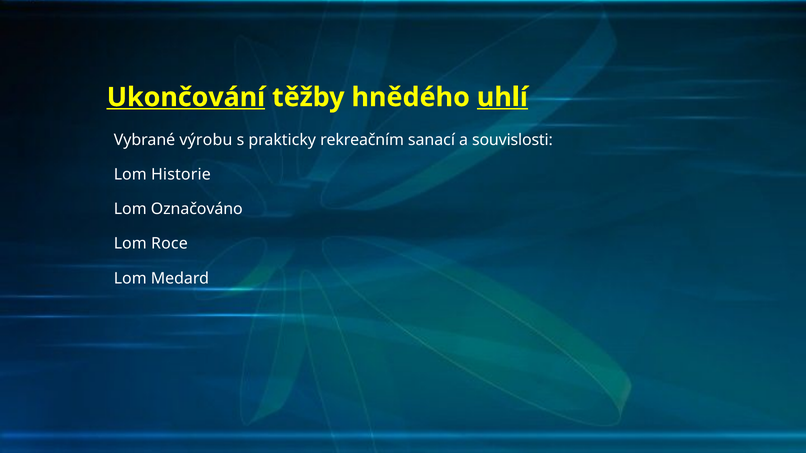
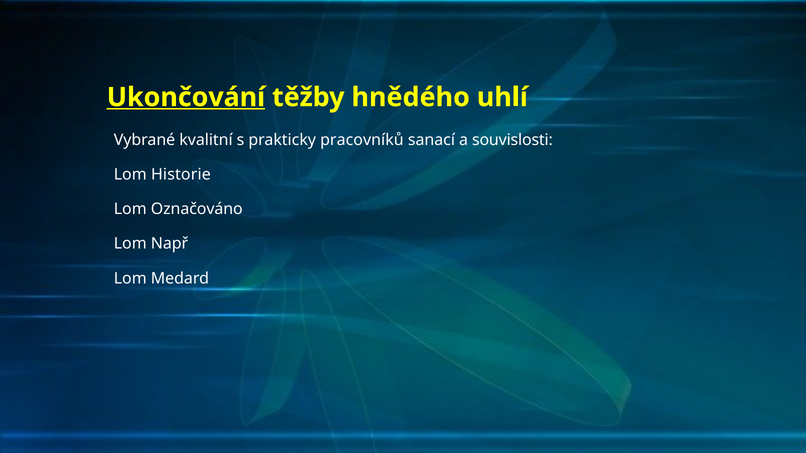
uhlí underline: present -> none
výrobu: výrobu -> kvalitní
rekreačním: rekreačním -> pracovníků
Roce: Roce -> Např
